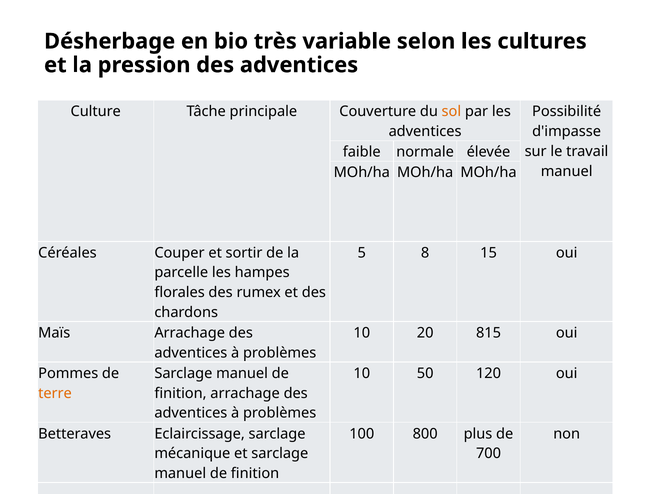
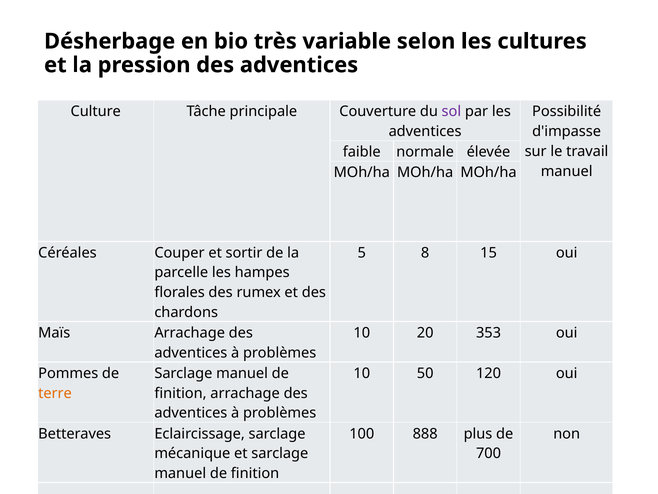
sol colour: orange -> purple
815: 815 -> 353
800: 800 -> 888
